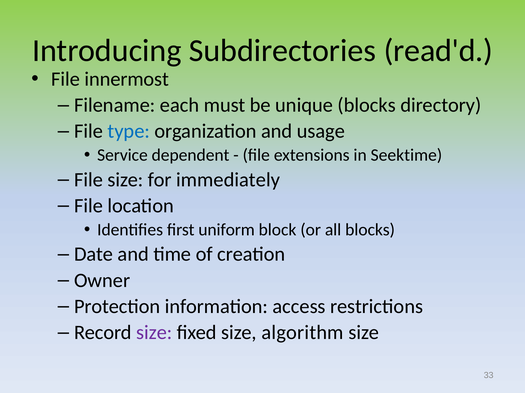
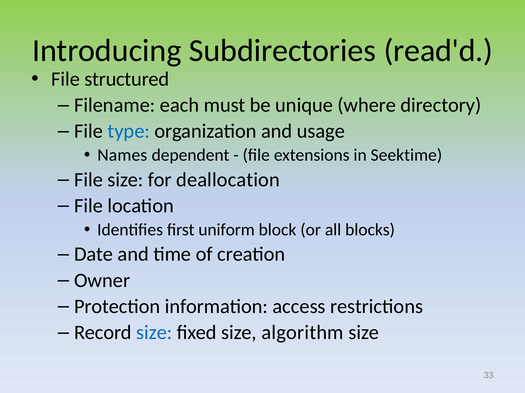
innermost: innermost -> structured
unique blocks: blocks -> where
Service: Service -> Names
immediately: immediately -> deallocation
size at (154, 333) colour: purple -> blue
